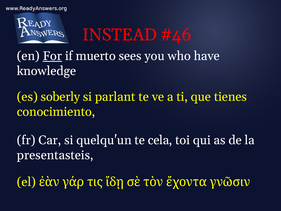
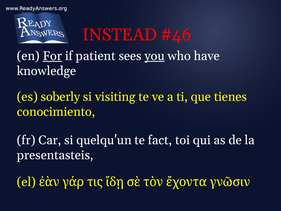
muerto: muerto -> patient
you underline: none -> present
parlant: parlant -> visiting
cela: cela -> fact
